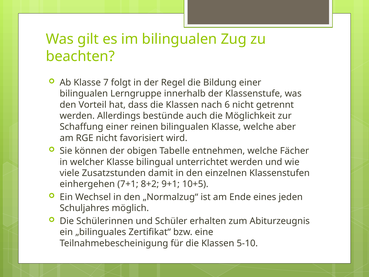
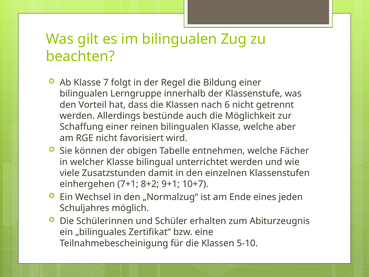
10+5: 10+5 -> 10+7
